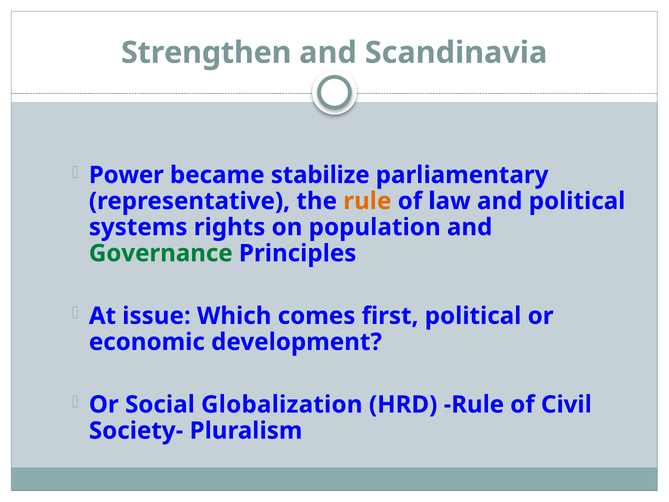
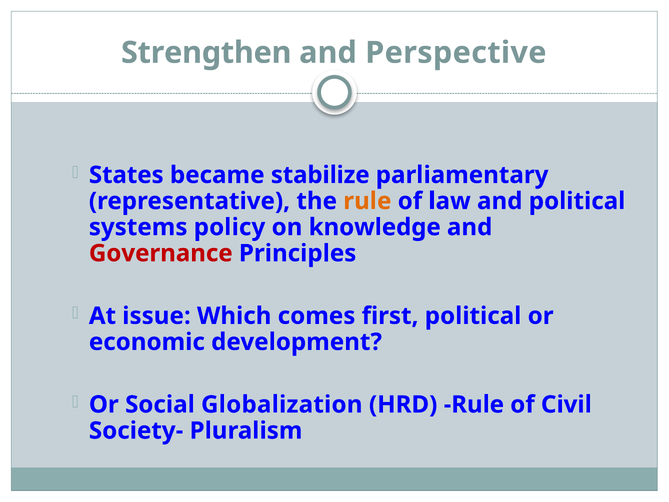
Scandinavia: Scandinavia -> Perspective
Power: Power -> States
rights: rights -> policy
population: population -> knowledge
Governance colour: green -> red
